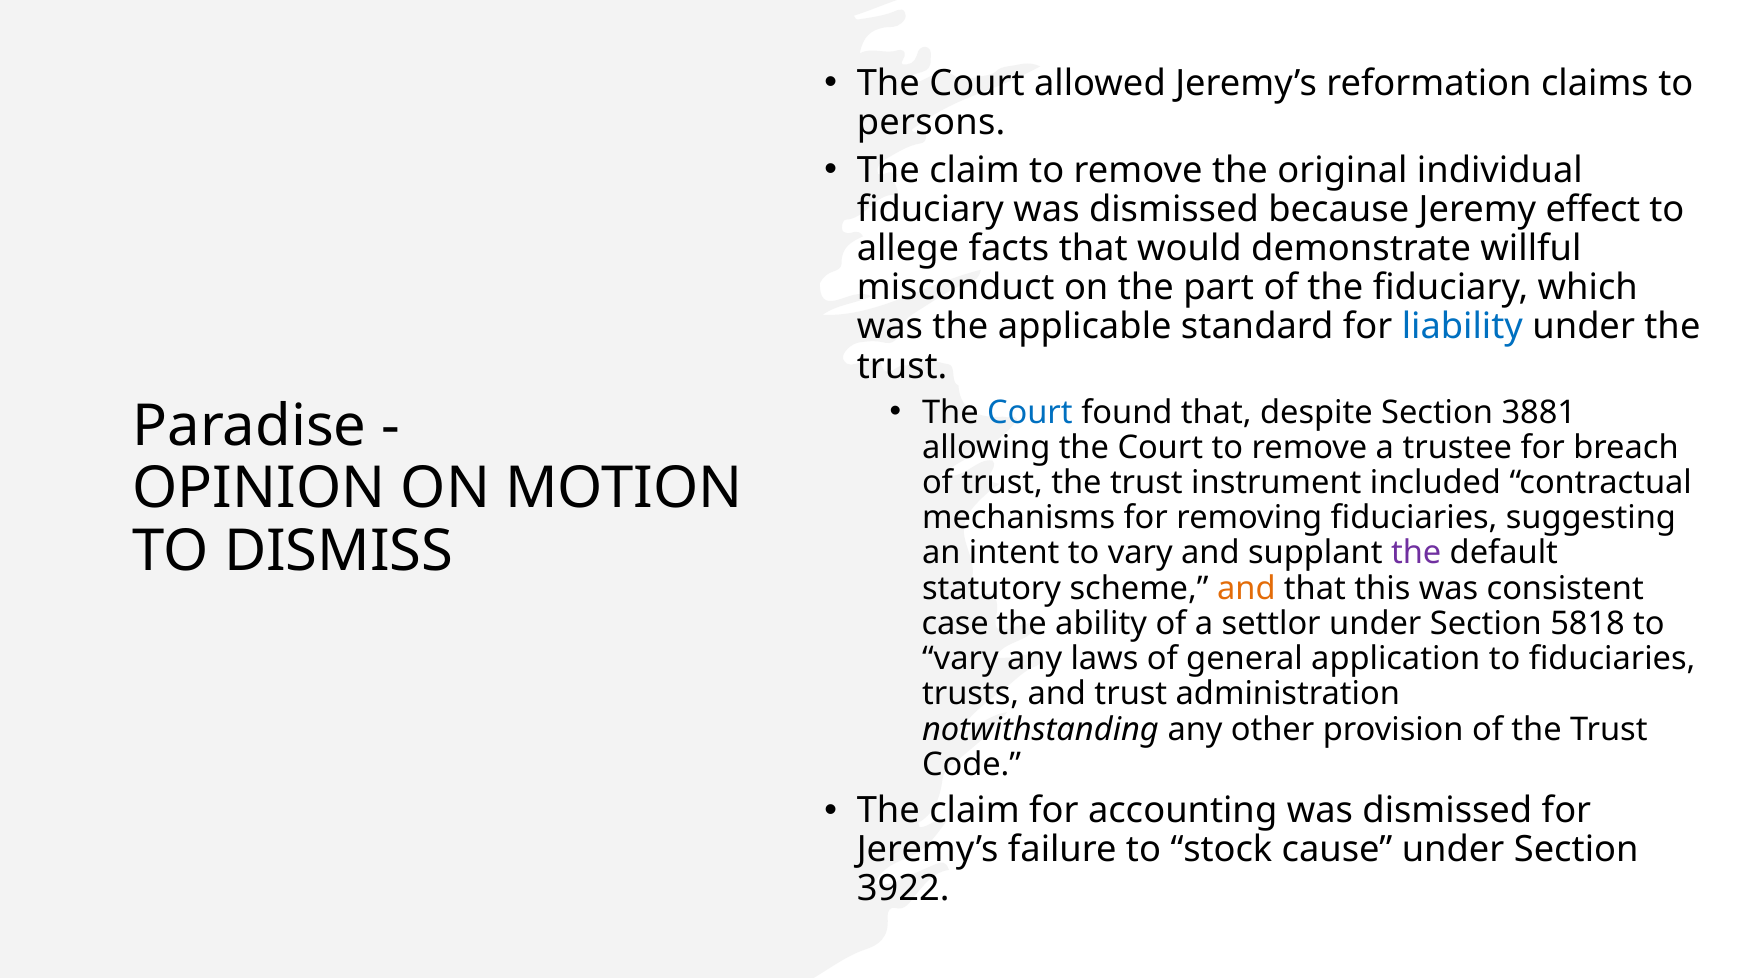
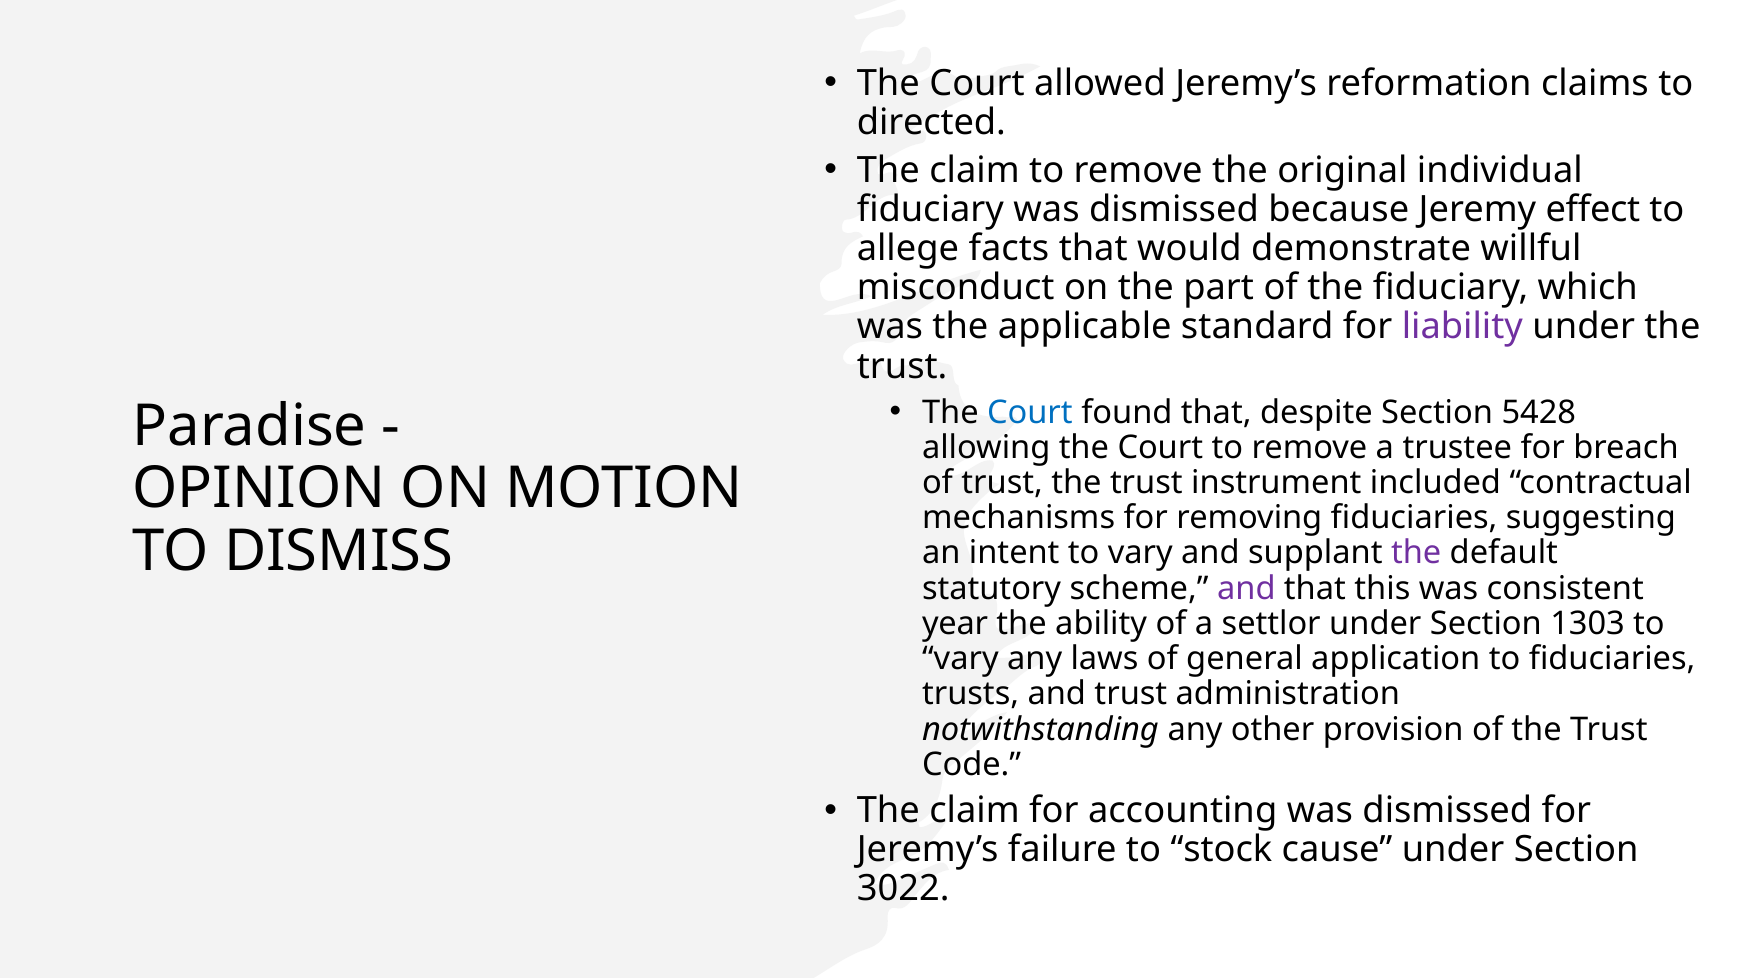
persons: persons -> directed
liability colour: blue -> purple
3881: 3881 -> 5428
and at (1246, 589) colour: orange -> purple
case: case -> year
5818: 5818 -> 1303
3922: 3922 -> 3022
